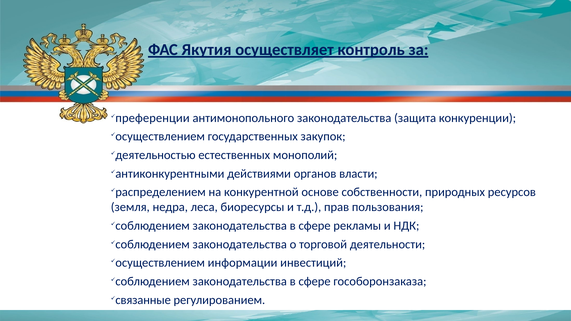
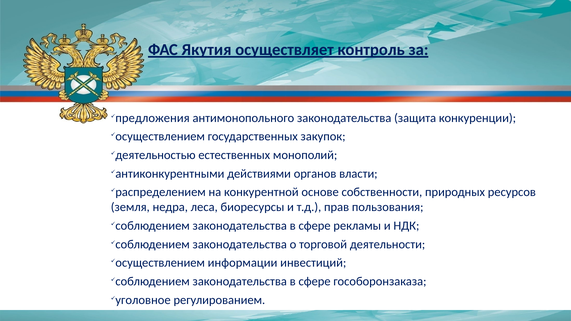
преференции: преференции -> предложения
связанные: связанные -> уголовное
